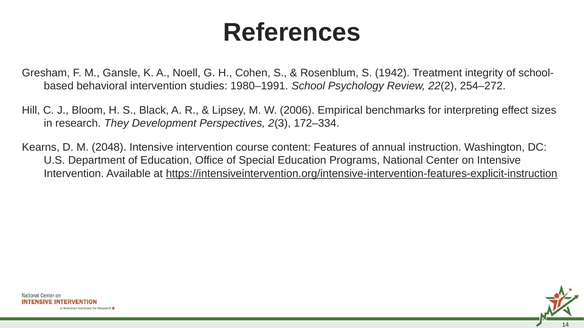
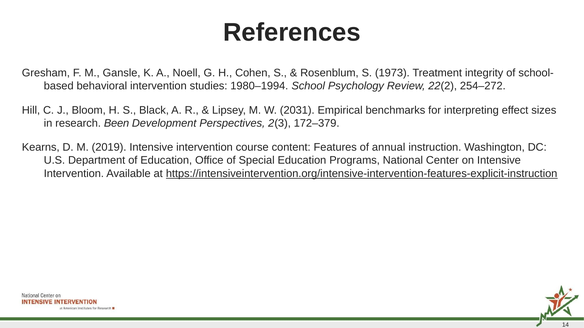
1942: 1942 -> 1973
1980–1991: 1980–1991 -> 1980–1994
2006: 2006 -> 2031
They: They -> Been
172–334: 172–334 -> 172–379
2048: 2048 -> 2019
